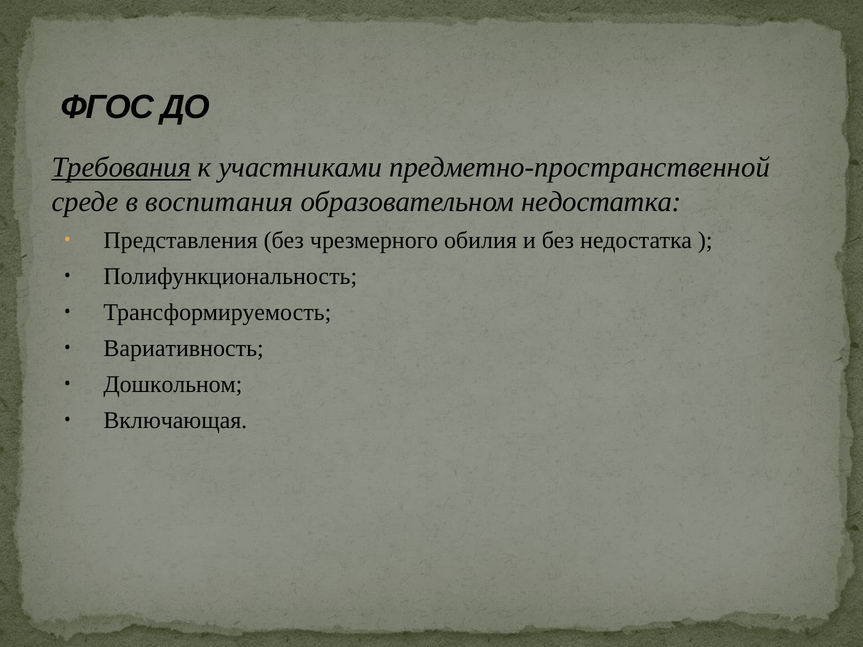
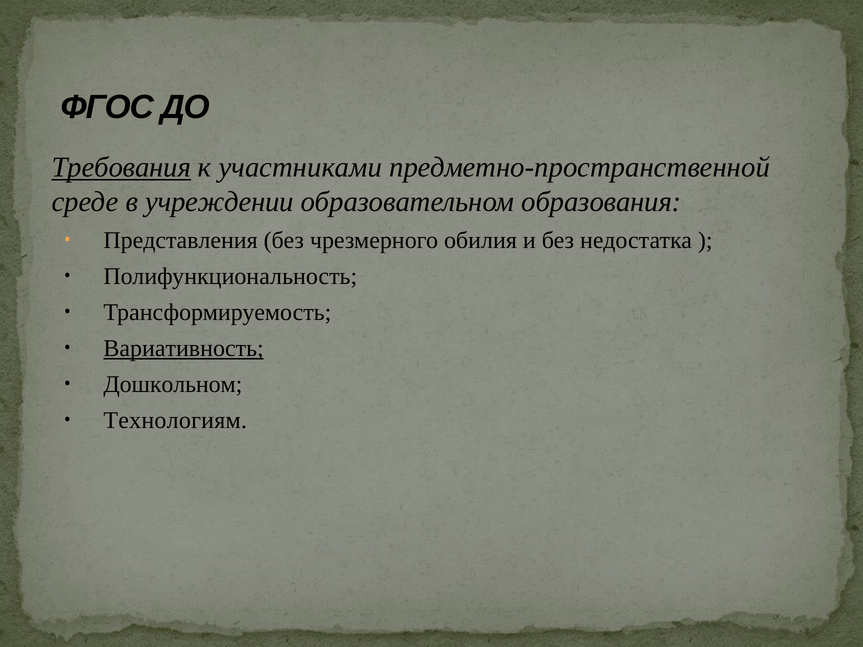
воспитания: воспитания -> учреждении
образовательном недостатка: недостатка -> образования
Вариативность underline: none -> present
Включающая: Включающая -> Технологиям
